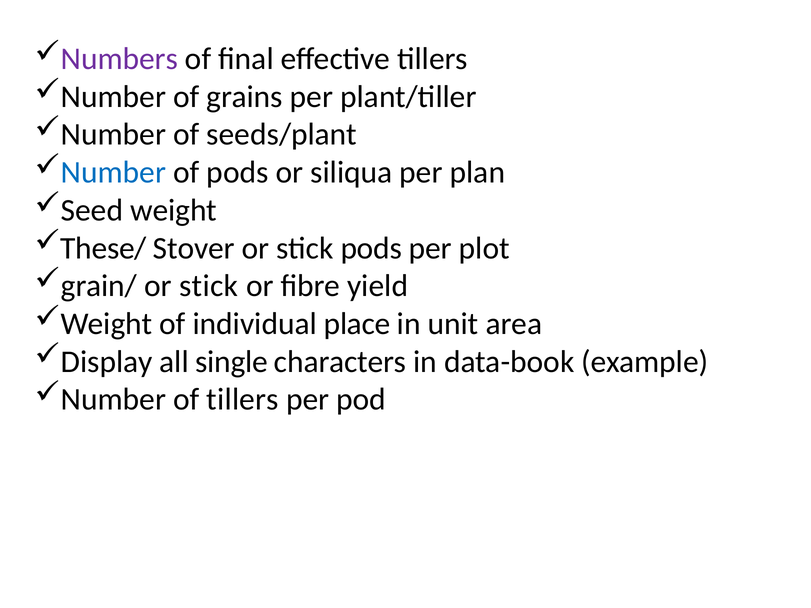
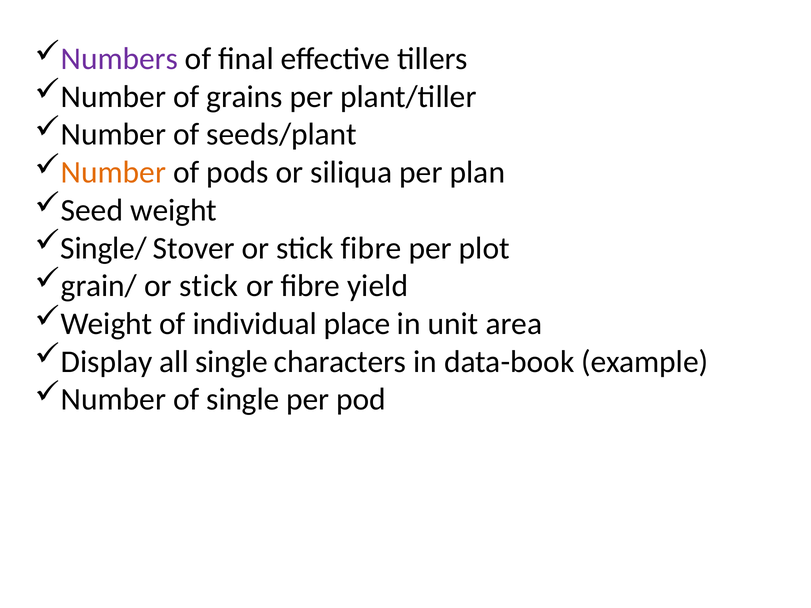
Number at (114, 172) colour: blue -> orange
These/: These/ -> Single/
stick pods: pods -> fibre
of tillers: tillers -> single
